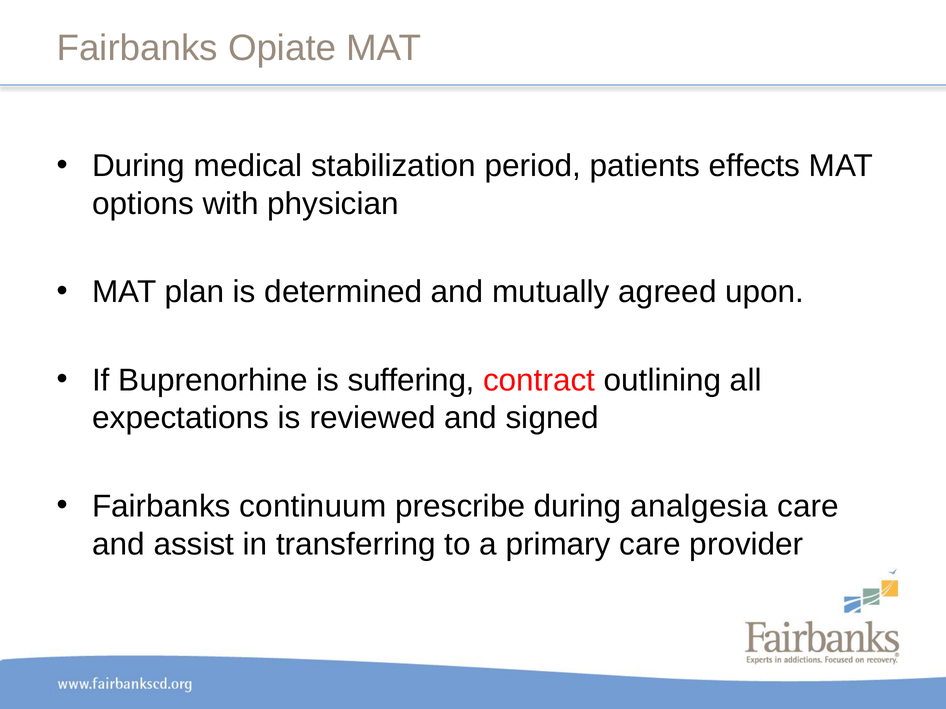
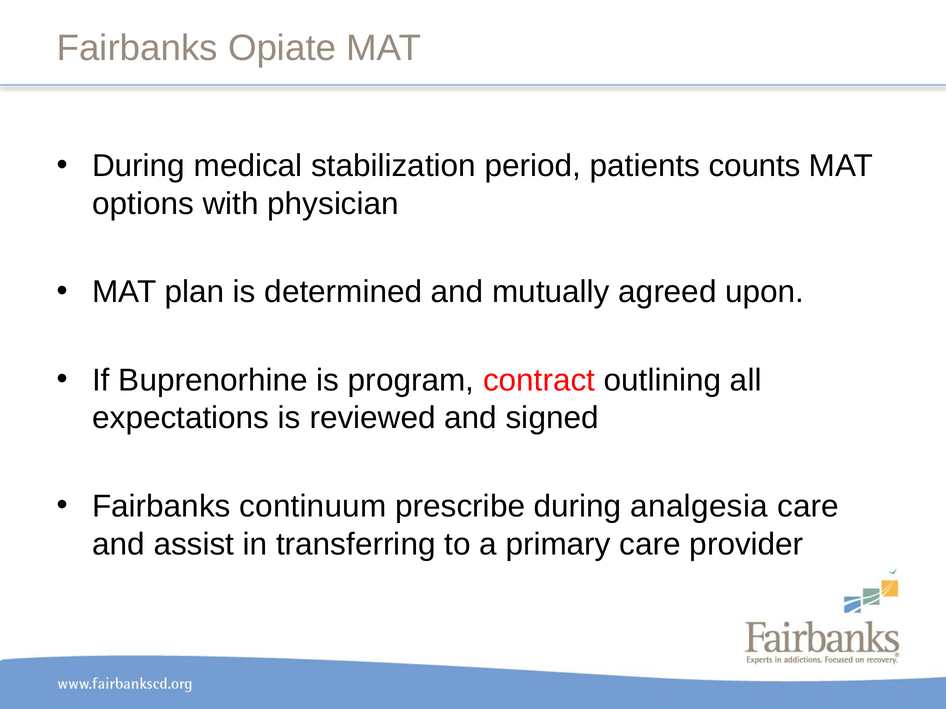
effects: effects -> counts
suffering: suffering -> program
